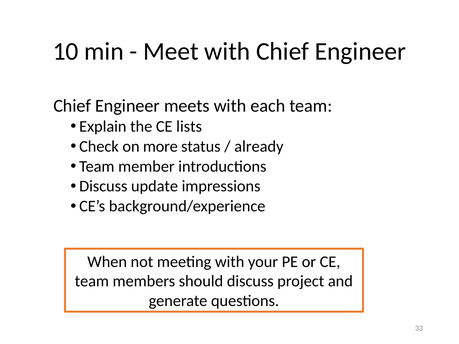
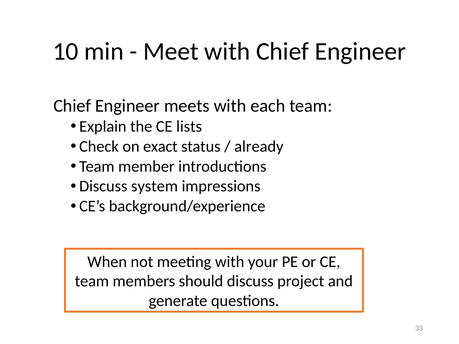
more: more -> exact
update: update -> system
